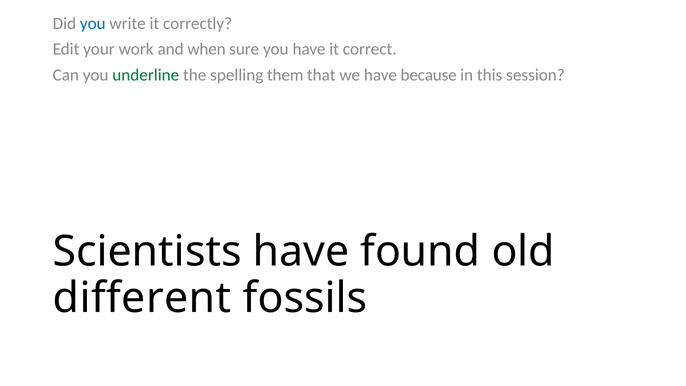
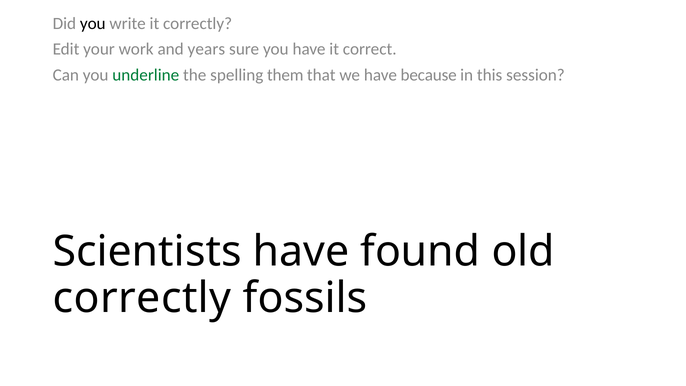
you at (93, 24) colour: blue -> black
when: when -> years
different at (142, 298): different -> correctly
